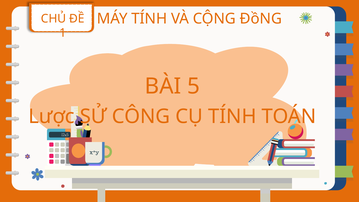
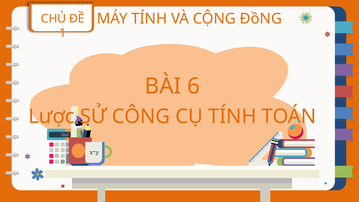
5: 5 -> 6
